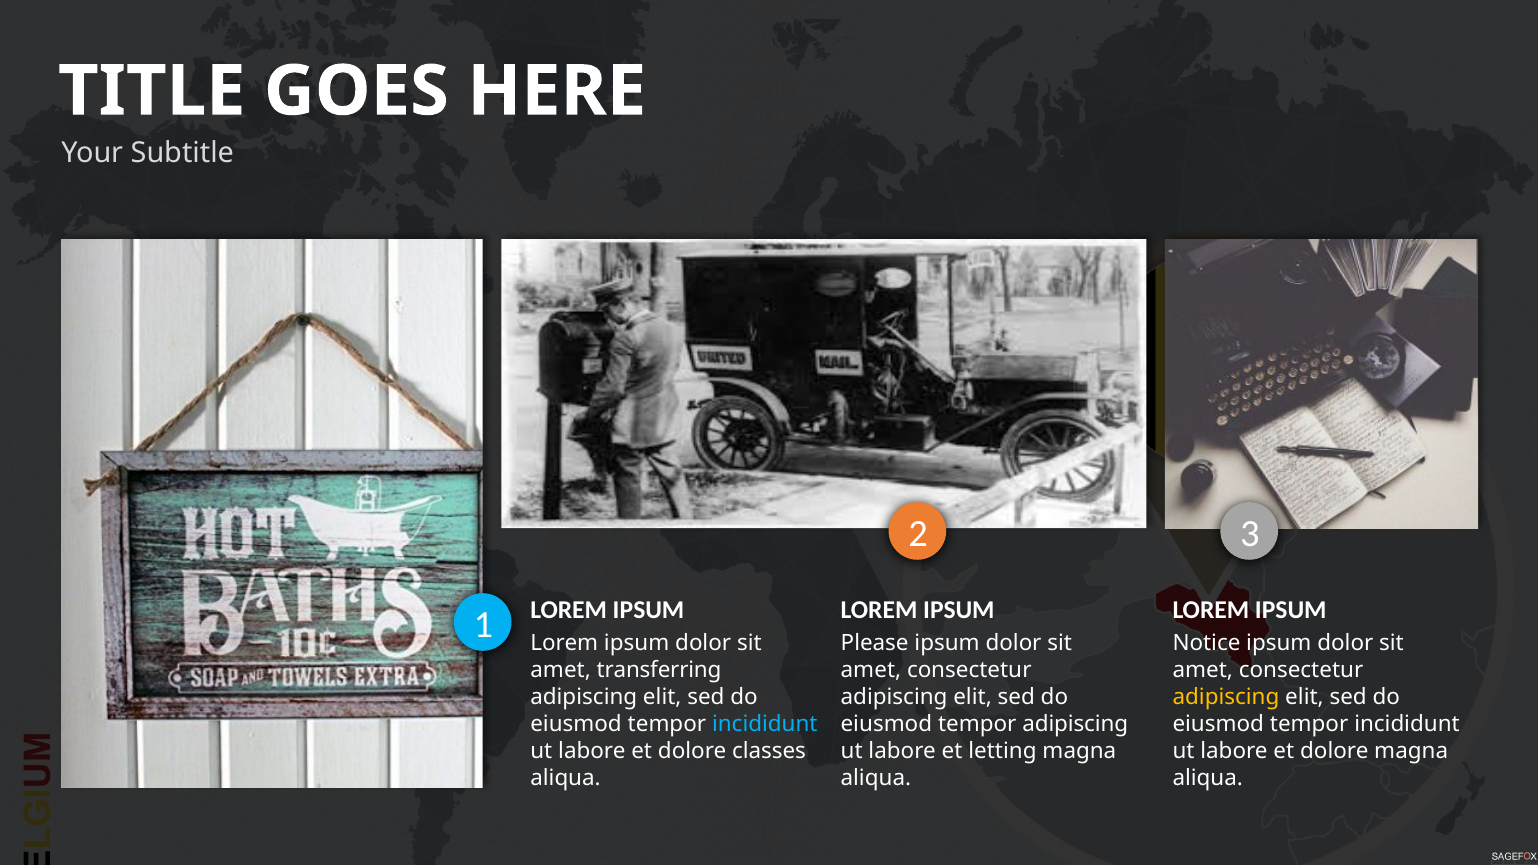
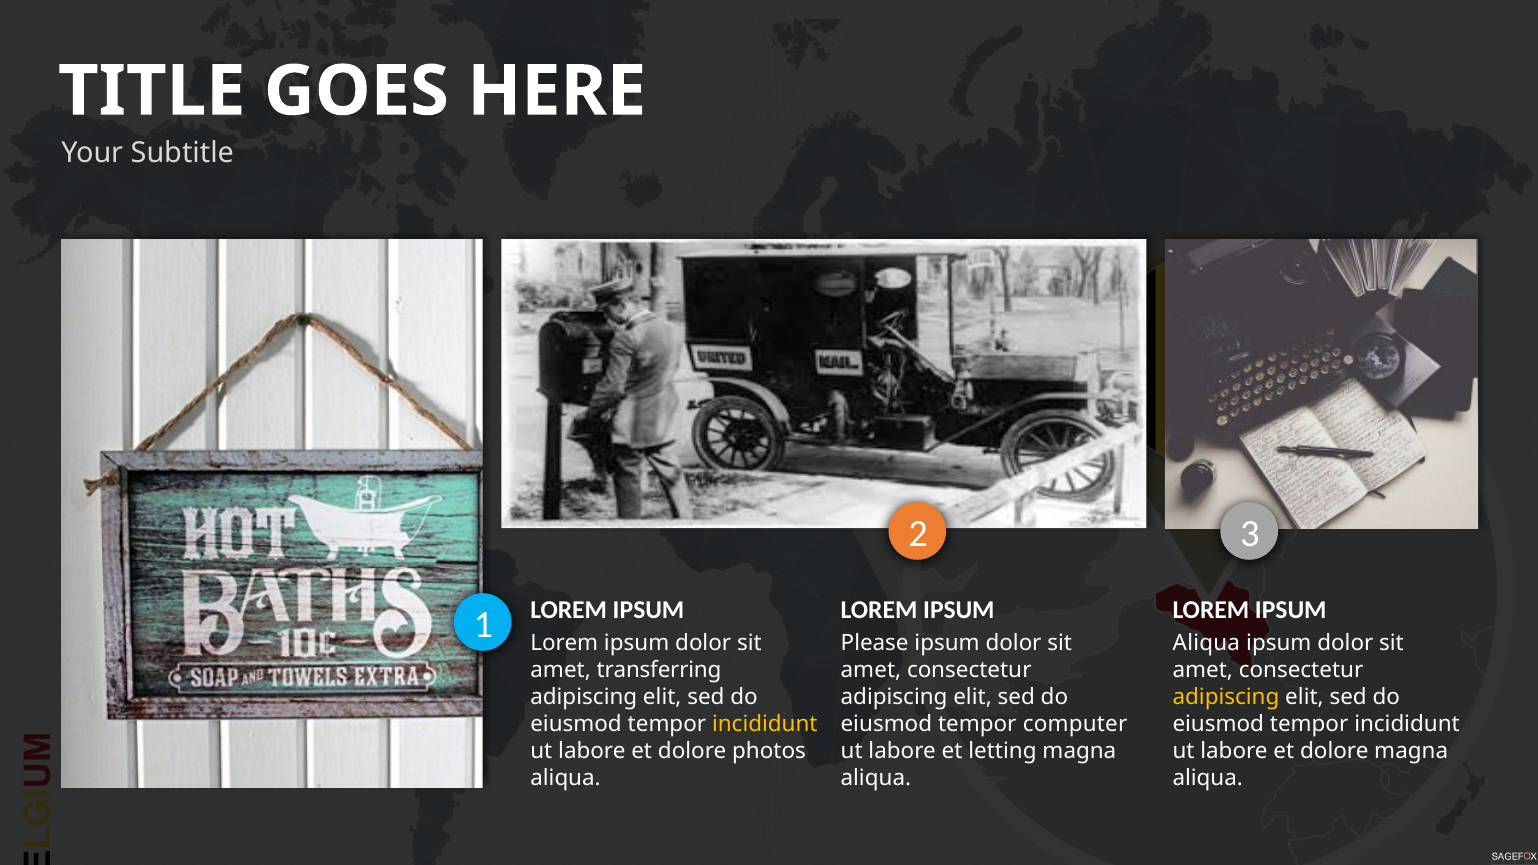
Notice at (1206, 643): Notice -> Aliqua
incididunt at (765, 724) colour: light blue -> yellow
tempor adipiscing: adipiscing -> computer
classes: classes -> photos
